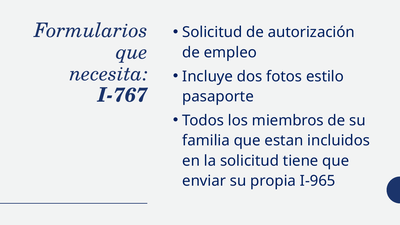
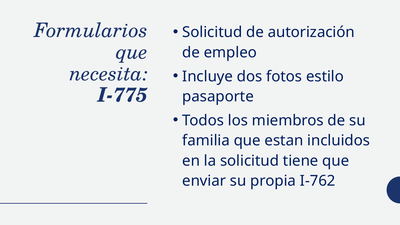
I-767: I-767 -> I-775
I-965: I-965 -> I-762
